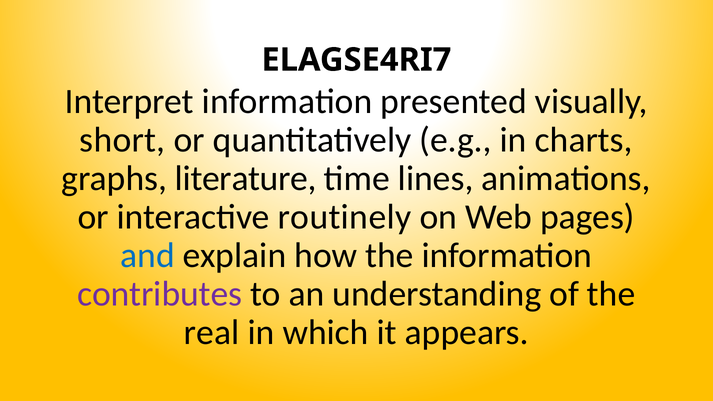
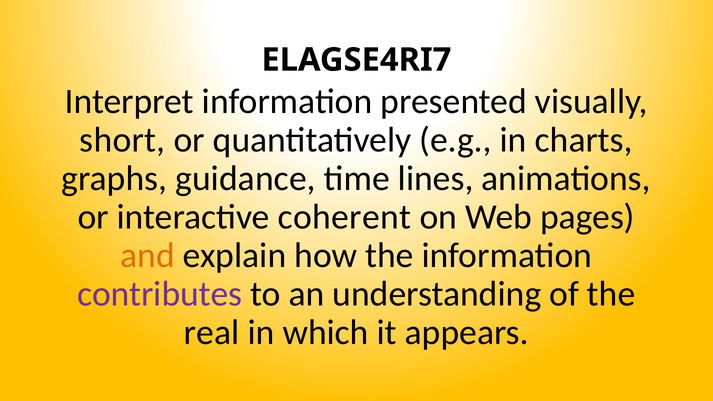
literature: literature -> guidance
routinely: routinely -> coherent
and colour: blue -> orange
